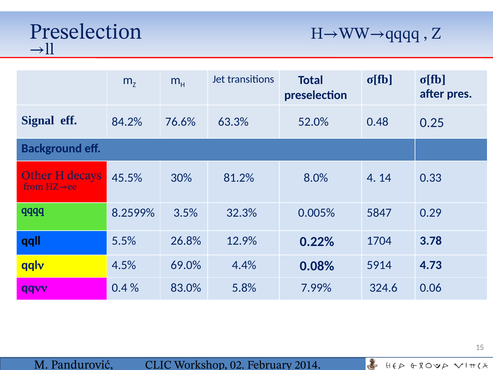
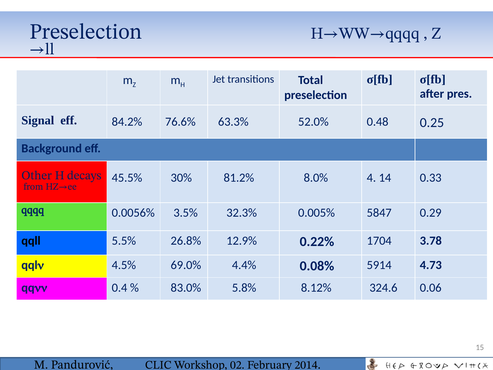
8.2599%: 8.2599% -> 0.0056%
7.99%: 7.99% -> 8.12%
